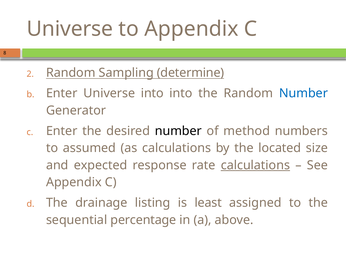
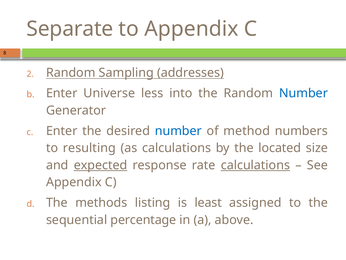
Universe at (70, 29): Universe -> Separate
determine: determine -> addresses
Universe into: into -> less
number at (178, 131) colour: black -> blue
assumed: assumed -> resulting
expected underline: none -> present
drainage: drainage -> methods
